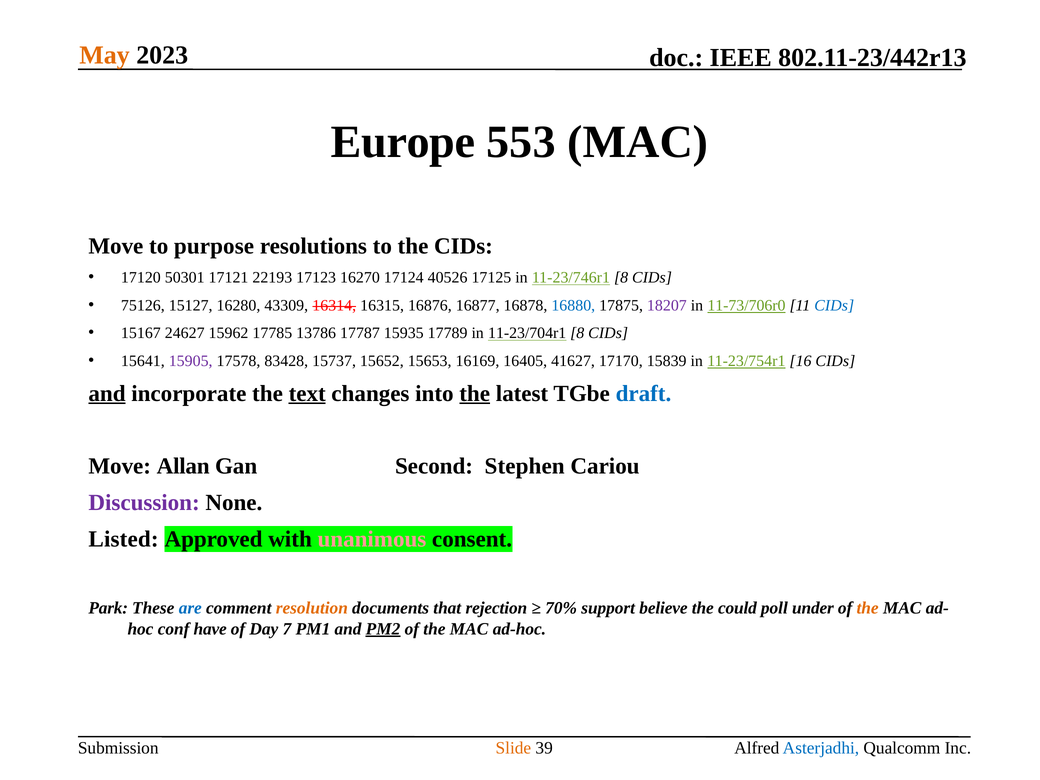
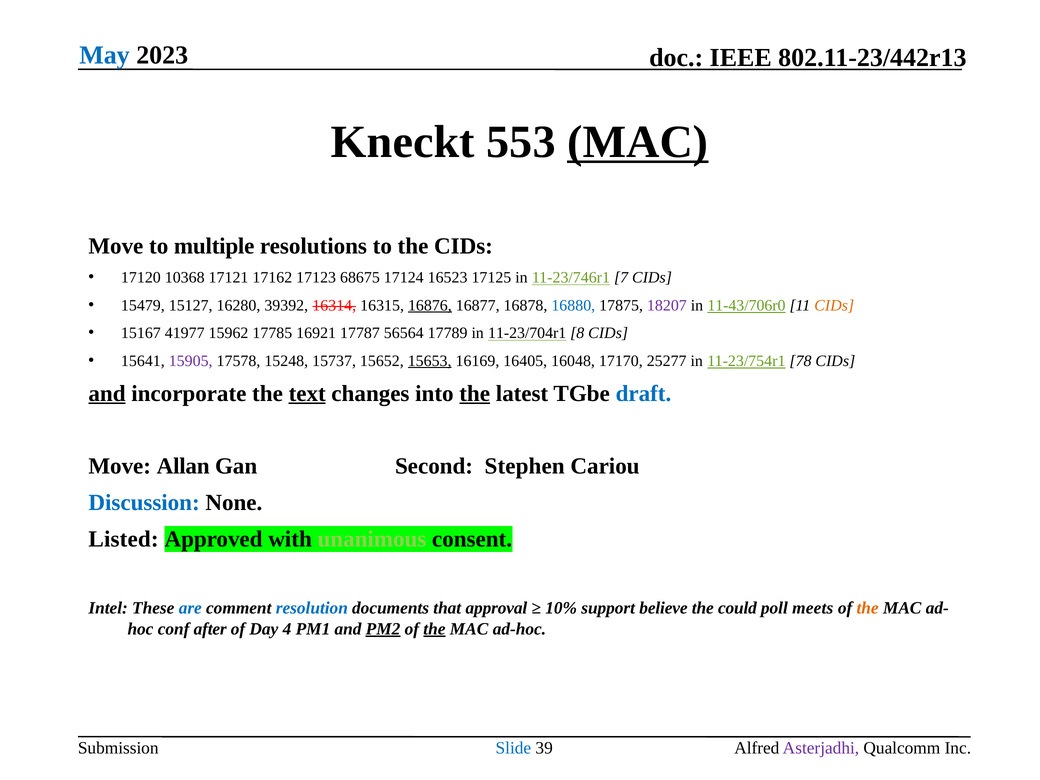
May colour: orange -> blue
Europe: Europe -> Kneckt
MAC at (638, 142) underline: none -> present
purpose: purpose -> multiple
50301: 50301 -> 10368
22193: 22193 -> 17162
16270: 16270 -> 68675
40526: 40526 -> 16523
11-23/746r1 8: 8 -> 7
75126: 75126 -> 15479
43309: 43309 -> 39392
16876 underline: none -> present
11-73/706r0: 11-73/706r0 -> 11-43/706r0
CIDs at (834, 305) colour: blue -> orange
24627: 24627 -> 41977
13786: 13786 -> 16921
15935: 15935 -> 56564
83428: 83428 -> 15248
15653 underline: none -> present
41627: 41627 -> 16048
15839: 15839 -> 25277
16: 16 -> 78
Discussion colour: purple -> blue
unanimous colour: pink -> light green
Park: Park -> Intel
resolution colour: orange -> blue
rejection: rejection -> approval
70%: 70% -> 10%
under: under -> meets
have: have -> after
7: 7 -> 4
the at (434, 629) underline: none -> present
Slide colour: orange -> blue
Asterjadhi colour: blue -> purple
